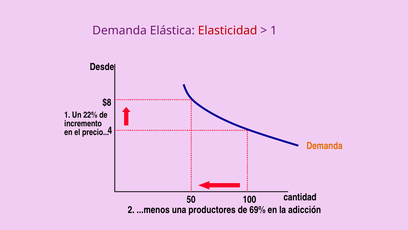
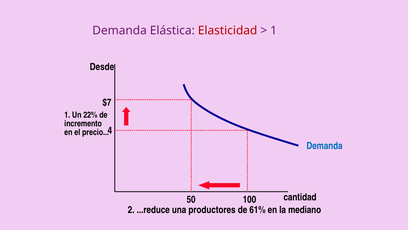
$8: $8 -> $7
Demanda at (325, 146) colour: orange -> blue
...menos: ...menos -> ...reduce
69%: 69% -> 61%
adicción: adicción -> mediano
